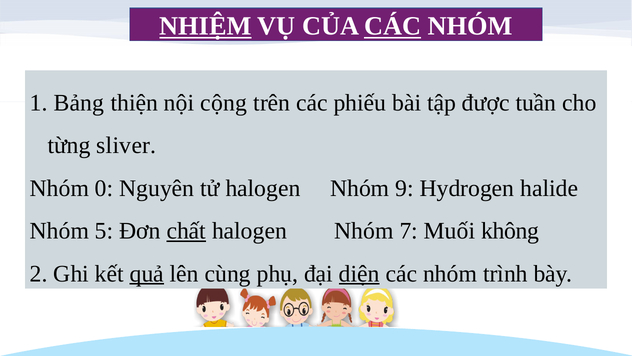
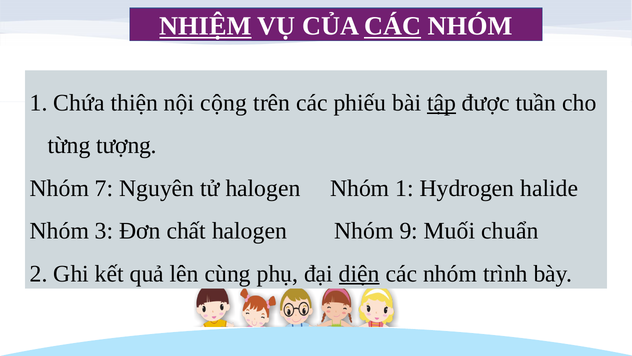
Bảng: Bảng -> Chứa
tập underline: none -> present
sliver: sliver -> tượng
0: 0 -> 7
halogen Nhóm 9: 9 -> 1
5: 5 -> 3
chất underline: present -> none
7: 7 -> 9
không: không -> chuẩn
quả underline: present -> none
